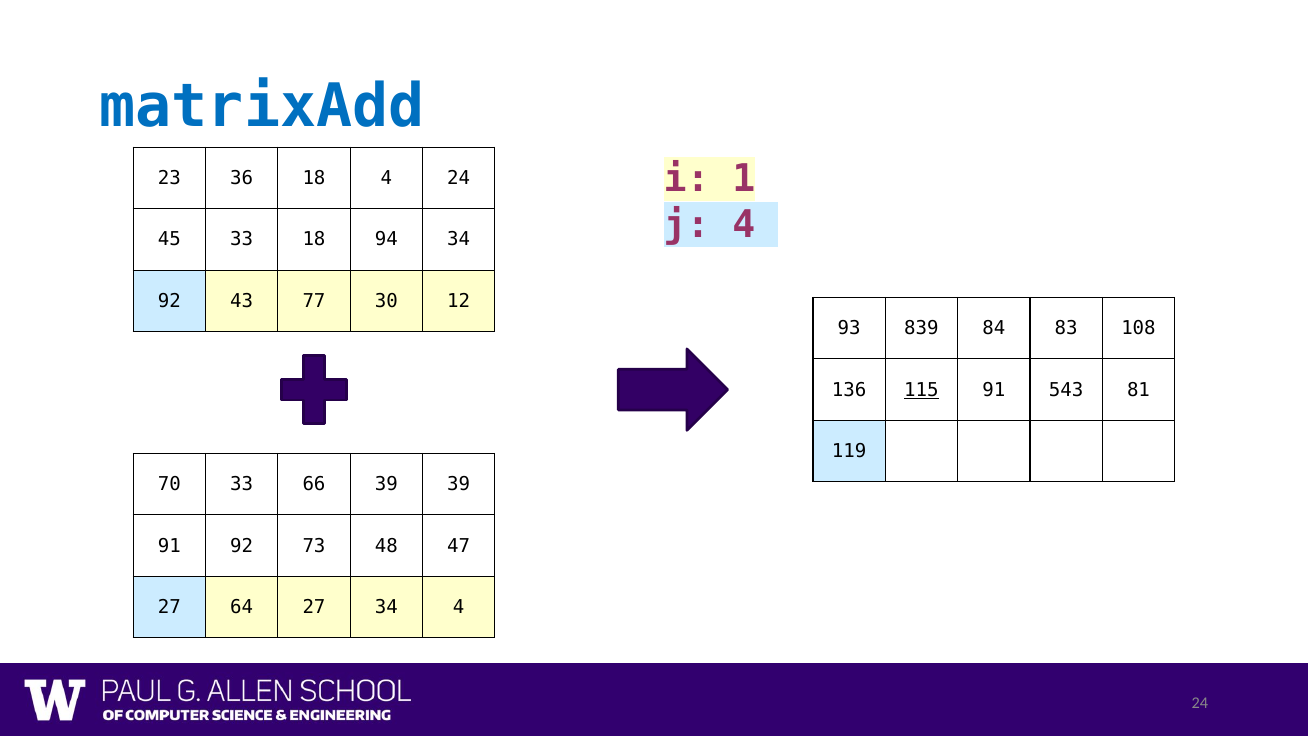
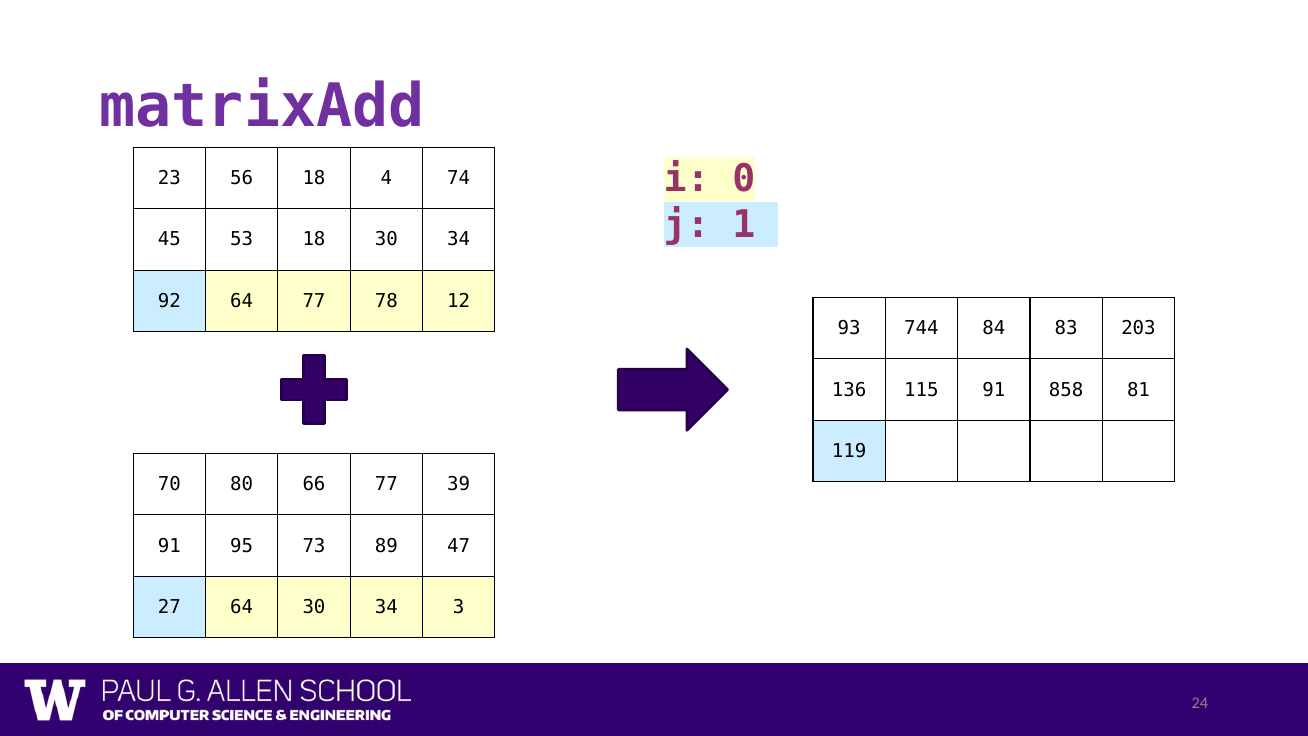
matrixAdd colour: blue -> purple
1: 1 -> 0
36: 36 -> 56
4 24: 24 -> 74
j 4: 4 -> 1
45 33: 33 -> 53
18 94: 94 -> 30
92 43: 43 -> 64
30: 30 -> 78
839: 839 -> 744
108: 108 -> 203
115 underline: present -> none
543: 543 -> 858
70 33: 33 -> 80
66 39: 39 -> 77
91 92: 92 -> 95
48: 48 -> 89
64 27: 27 -> 30
34 4: 4 -> 3
